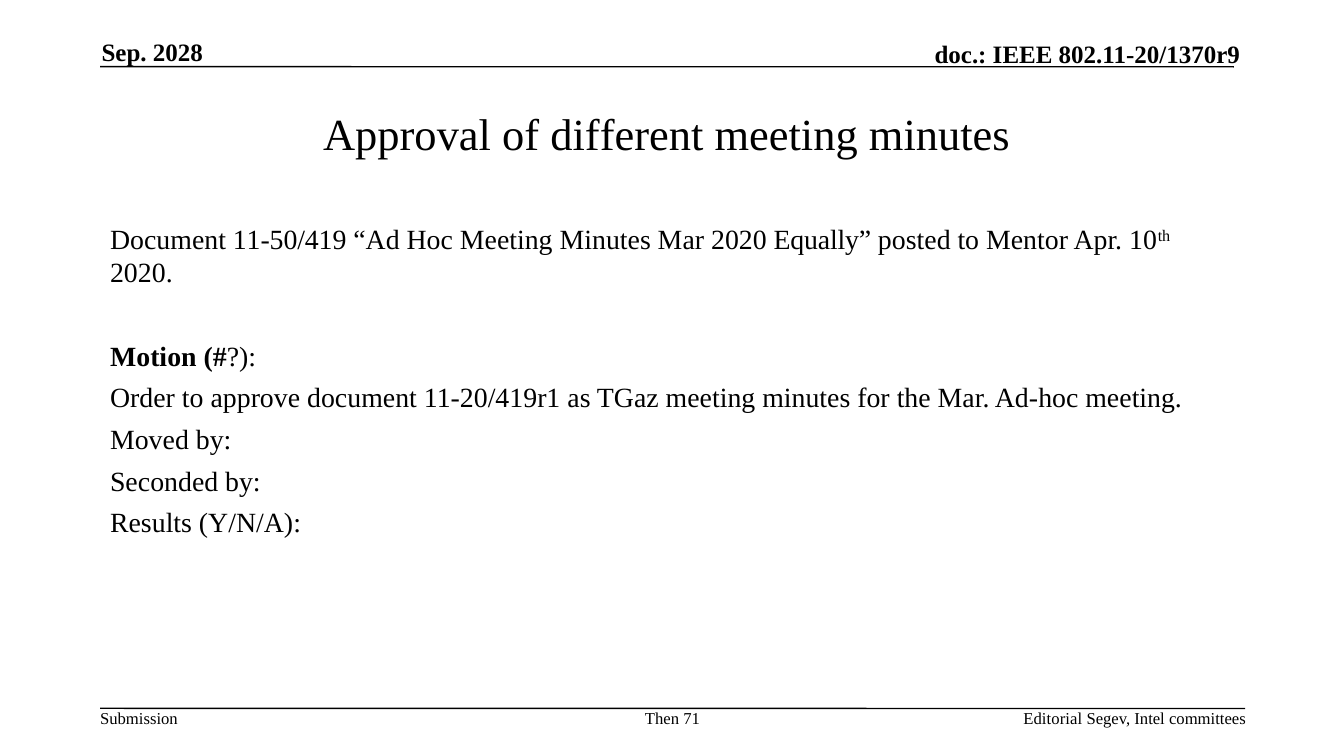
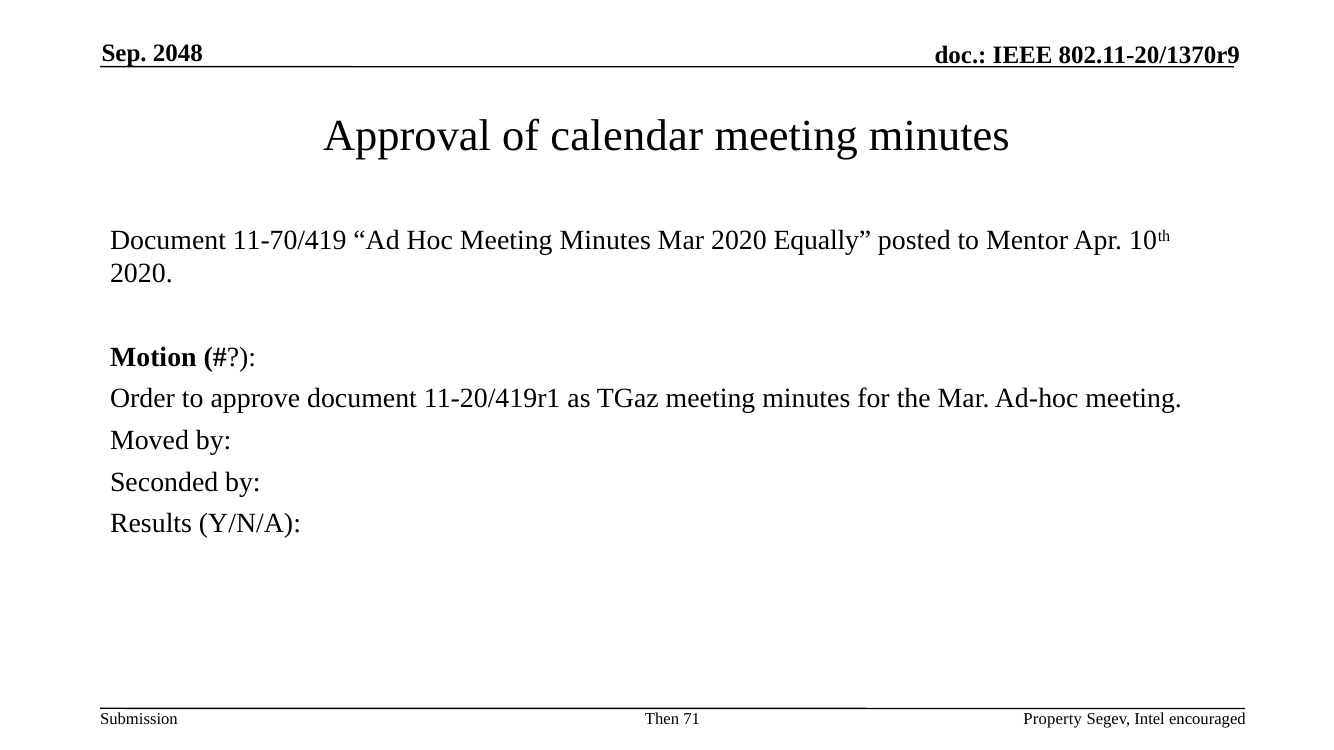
2028: 2028 -> 2048
different: different -> calendar
11-50/419: 11-50/419 -> 11-70/419
Editorial: Editorial -> Property
committees: committees -> encouraged
